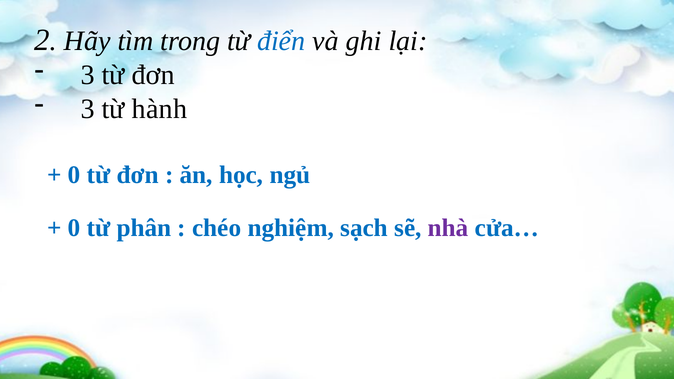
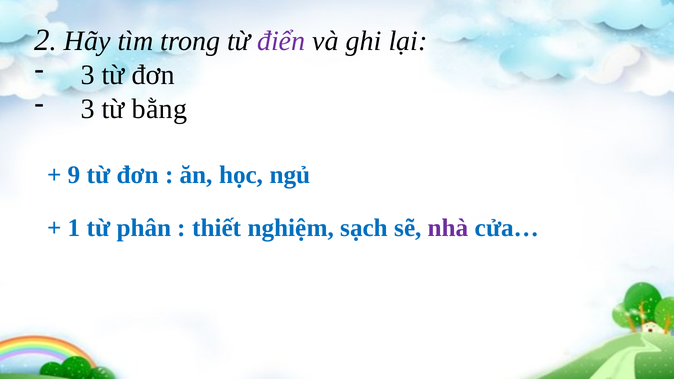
điển colour: blue -> purple
hành: hành -> bằng
0 at (74, 175): 0 -> 9
0 at (74, 228): 0 -> 1
chéo: chéo -> thiết
